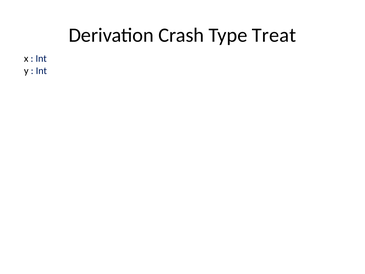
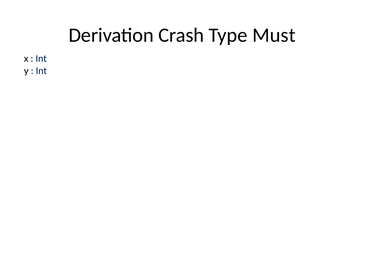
Treat: Treat -> Must
